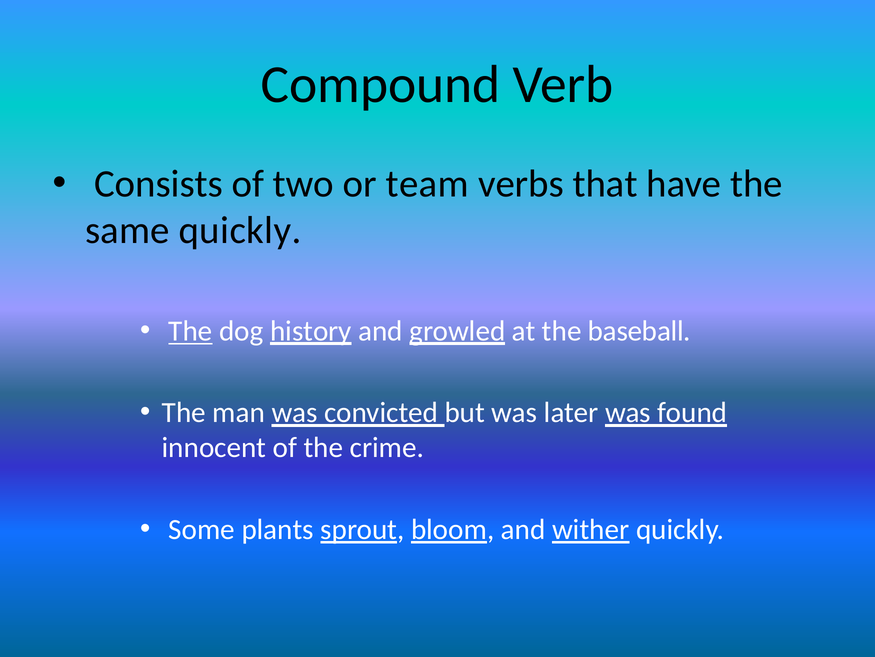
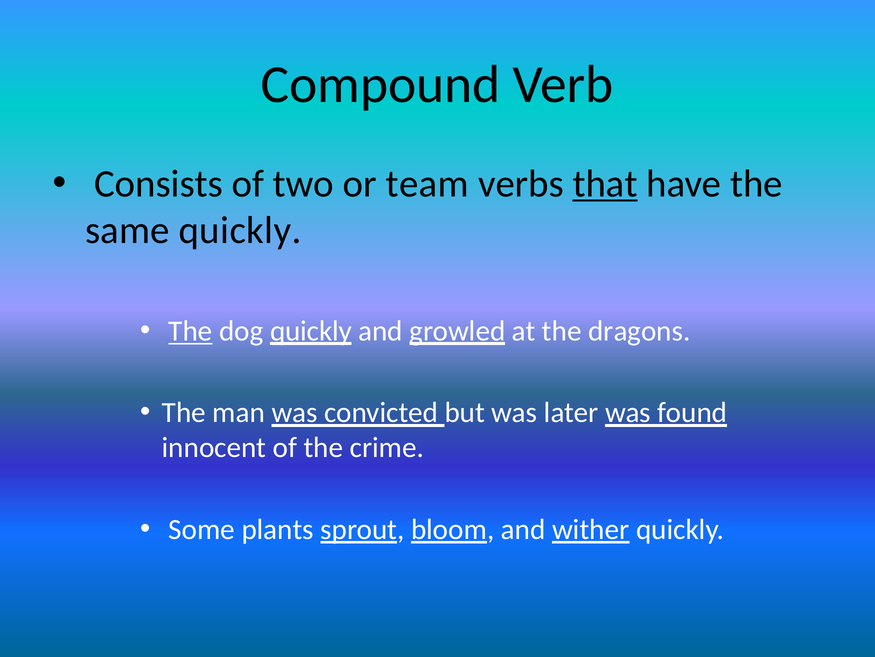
that underline: none -> present
dog history: history -> quickly
baseball: baseball -> dragons
